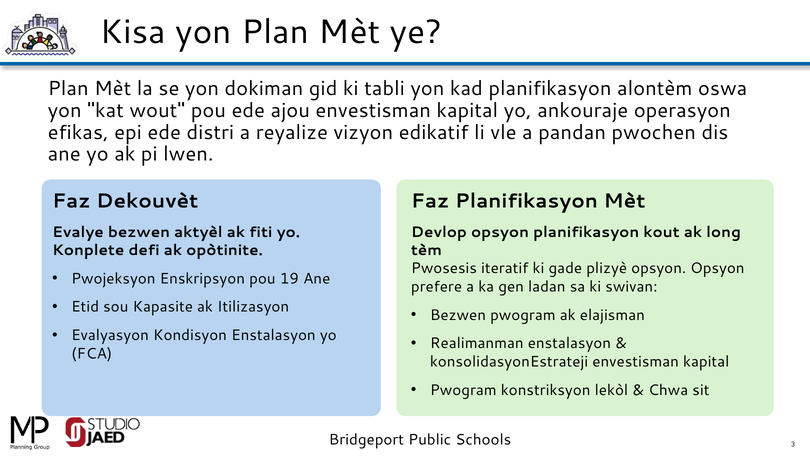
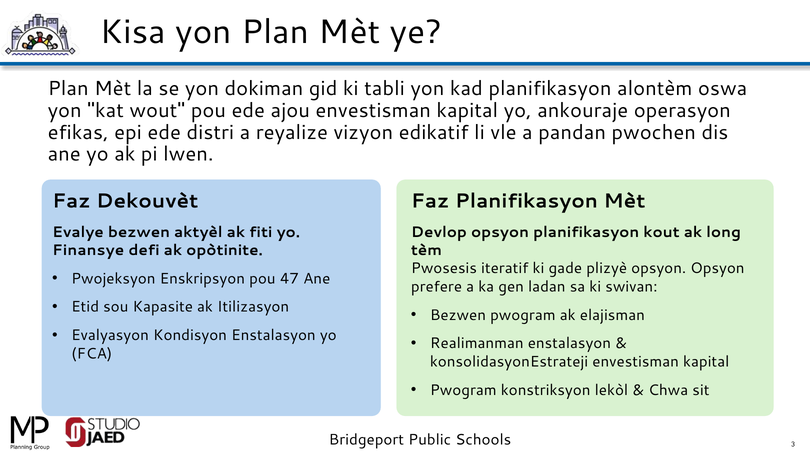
Konplete: Konplete -> Finansye
19: 19 -> 47
